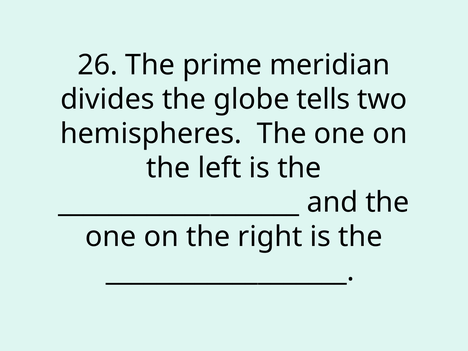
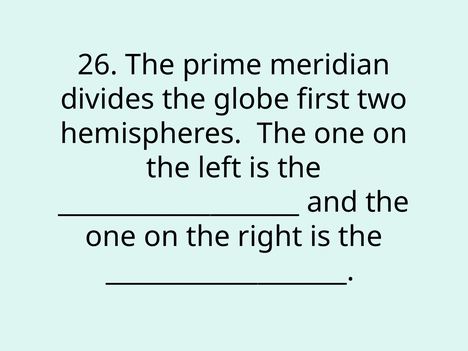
tells: tells -> first
